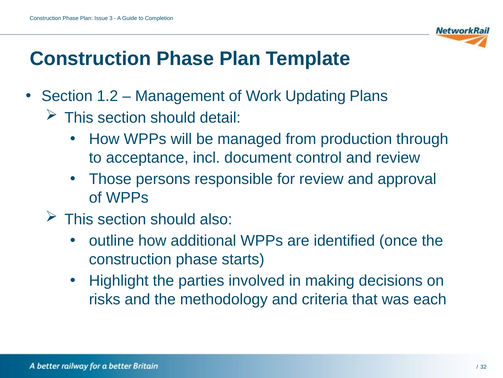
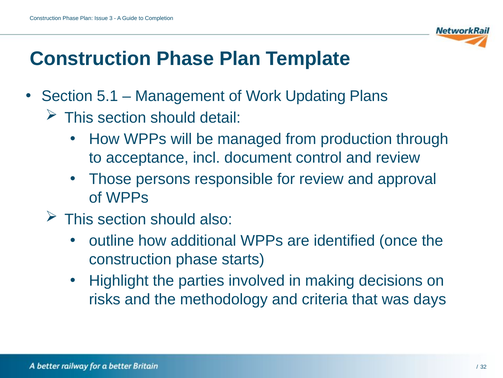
1.2: 1.2 -> 5.1
each: each -> days
